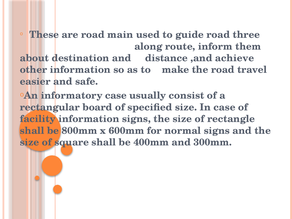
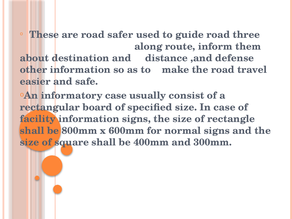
main: main -> safer
achieve: achieve -> defense
